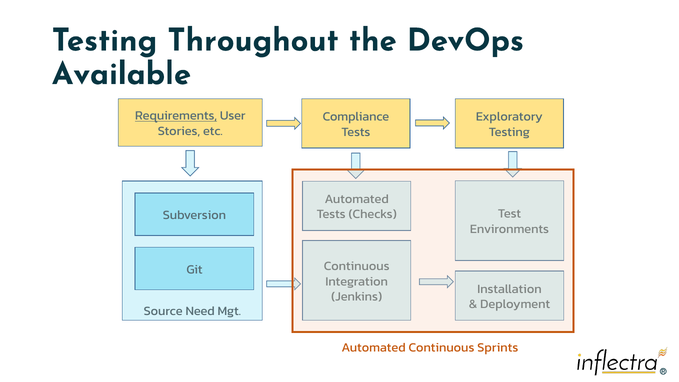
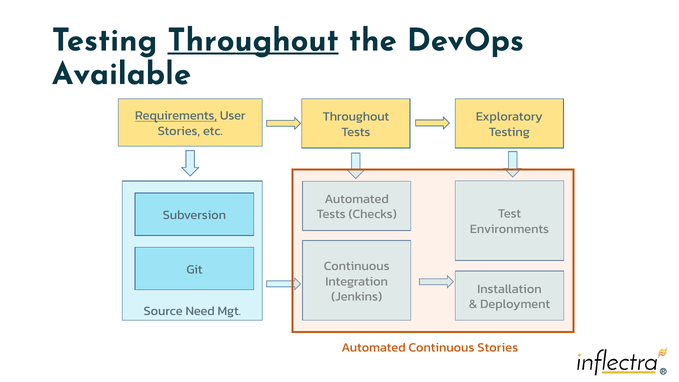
Throughout at (253, 40) underline: none -> present
Compliance at (356, 117): Compliance -> Throughout
Continuous Sprints: Sprints -> Stories
